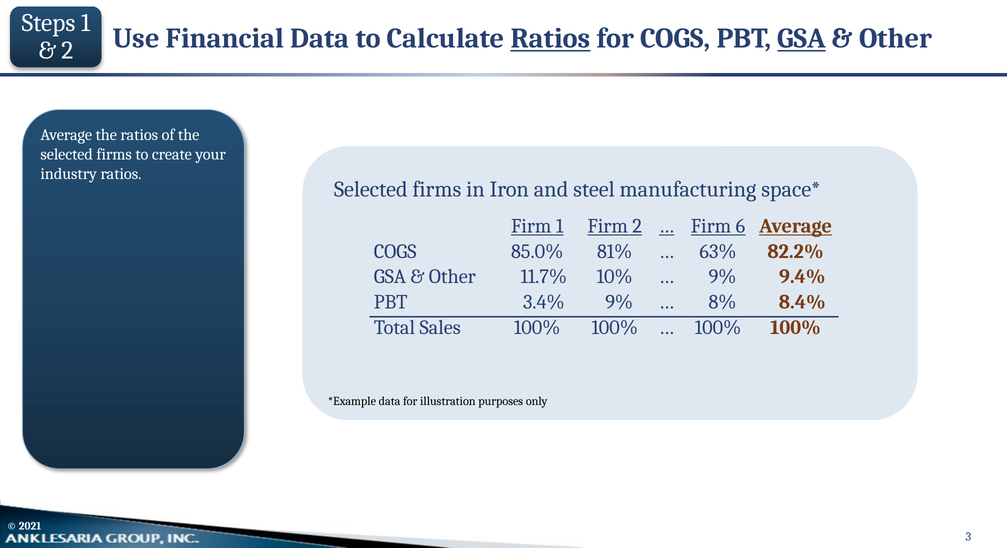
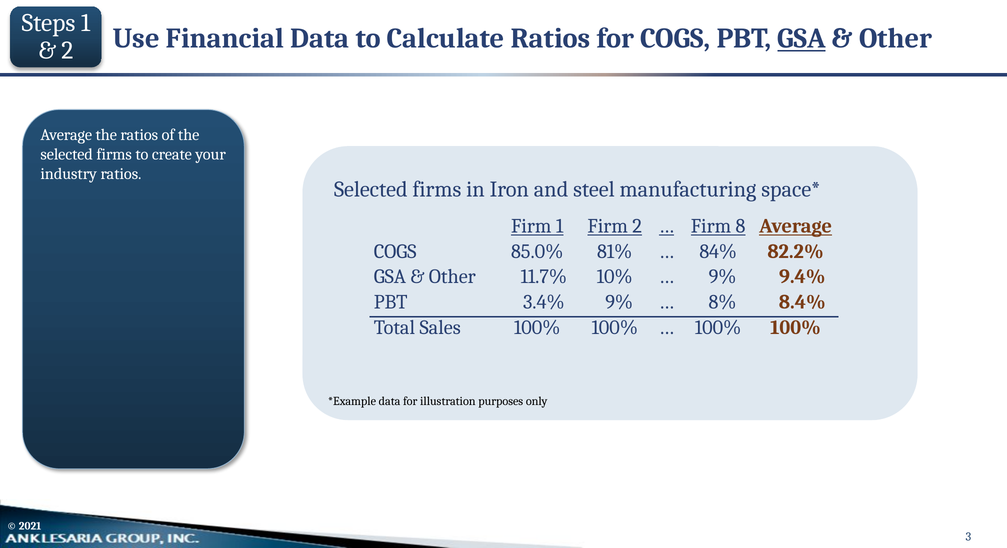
Ratios at (551, 38) underline: present -> none
6: 6 -> 8
63%: 63% -> 84%
